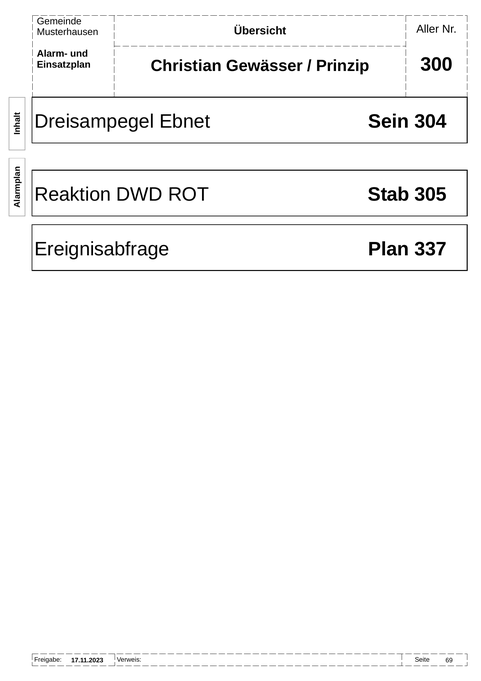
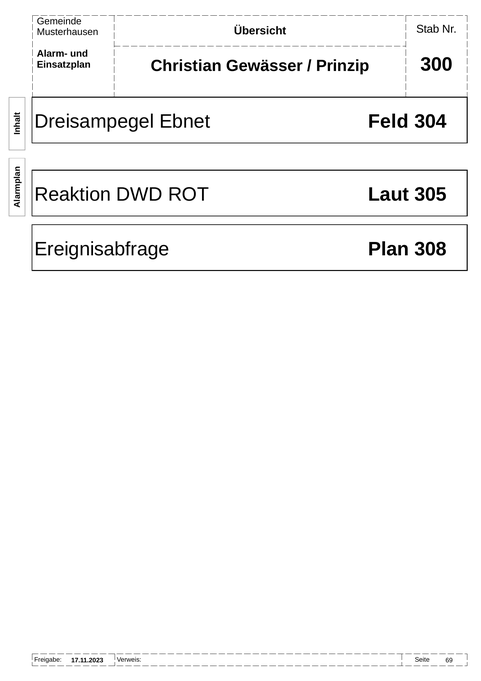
Aller: Aller -> Stab
Sein: Sein -> Feld
Stab: Stab -> Laut
337: 337 -> 308
